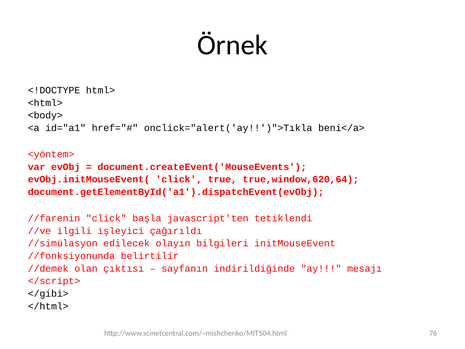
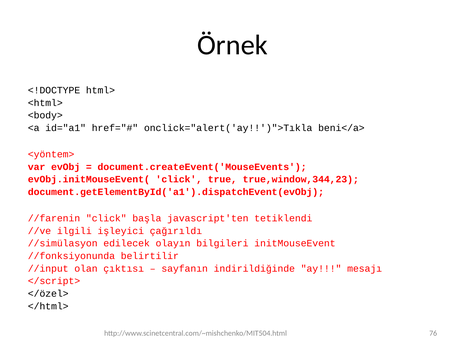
true,window,620,64: true,window,620,64 -> true,window,344,23
//demek: //demek -> //input
</gibi>: </gibi> -> </özel>
